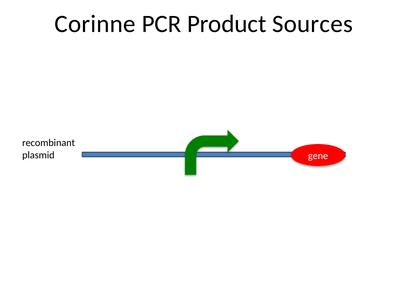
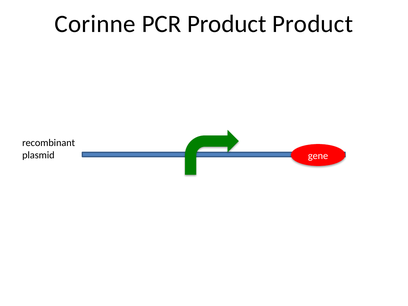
Product Sources: Sources -> Product
